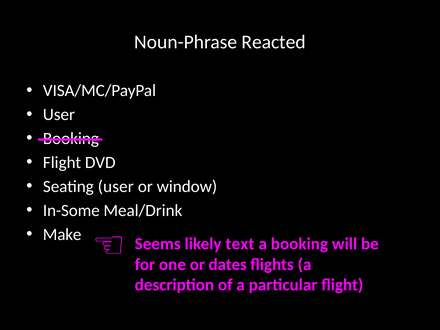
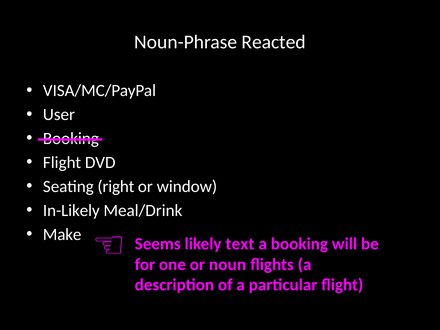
Seating user: user -> right
In-Some: In-Some -> In-Likely
dates: dates -> noun
